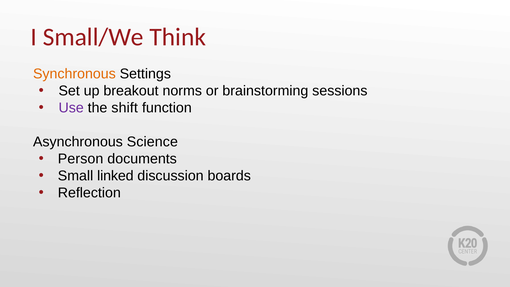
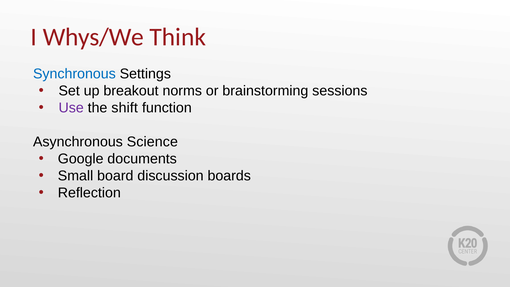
Small/We: Small/We -> Whys/We
Synchronous colour: orange -> blue
Person: Person -> Google
linked: linked -> board
